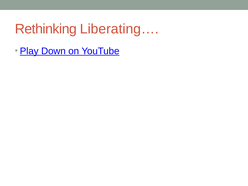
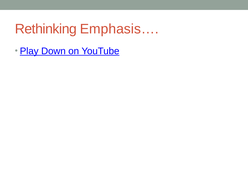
Liberating…: Liberating… -> Emphasis…
